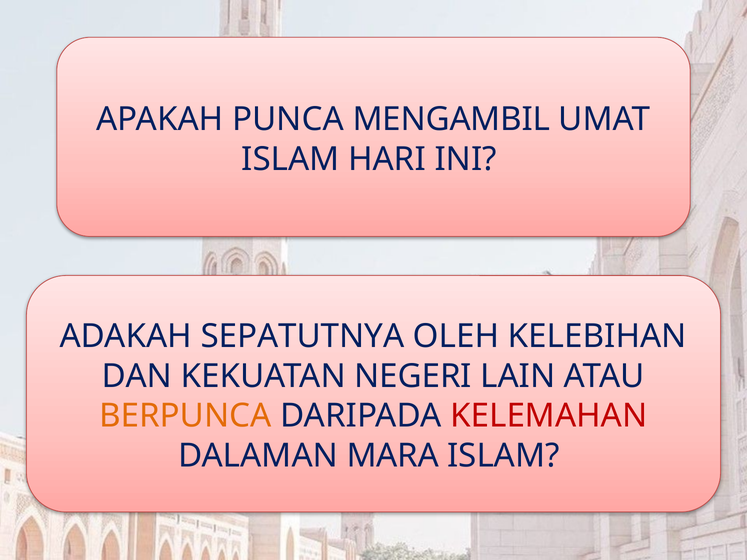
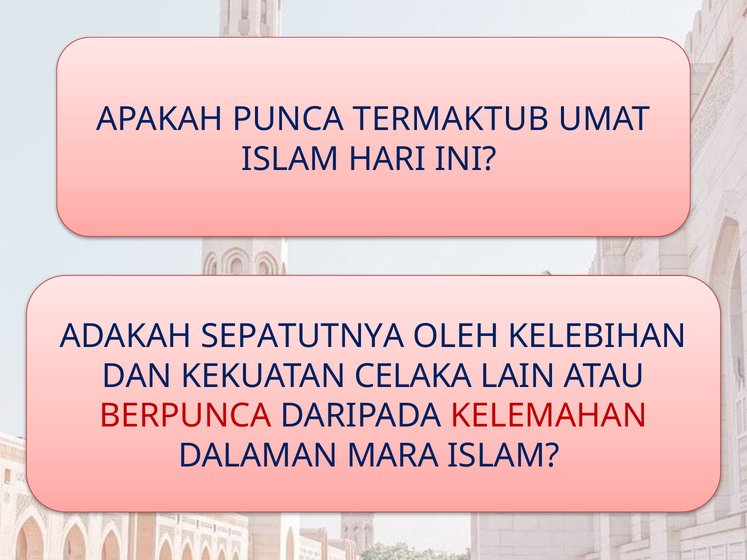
MENGAMBIL: MENGAMBIL -> TERMAKTUB
NEGERI: NEGERI -> CELAKA
BERPUNCA colour: orange -> red
